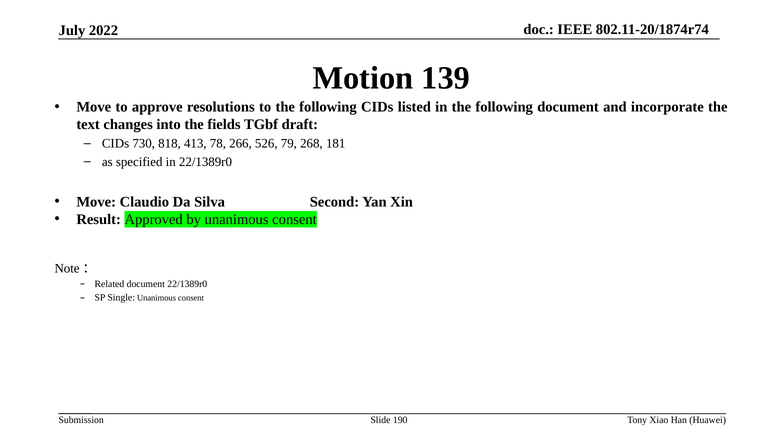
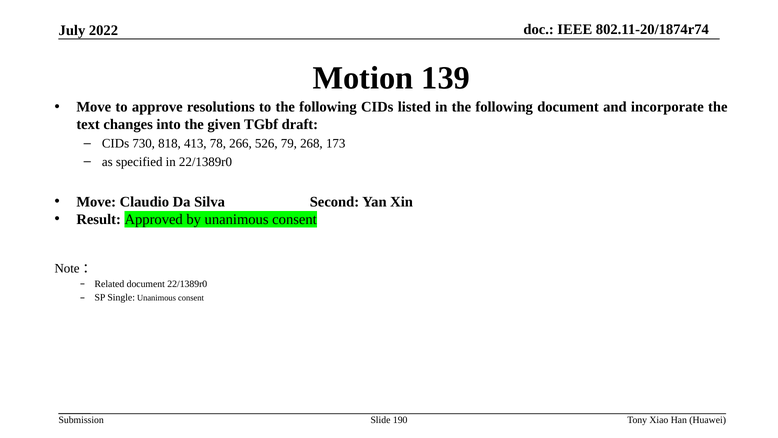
fields: fields -> given
181: 181 -> 173
